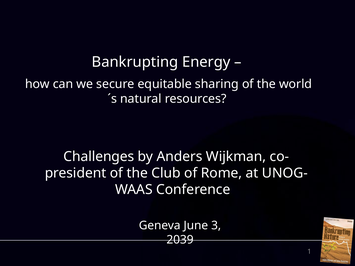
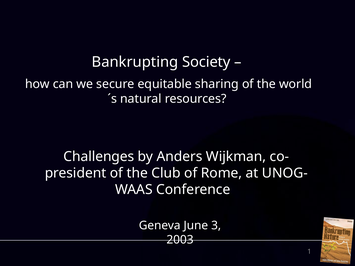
Energy: Energy -> Society
2039: 2039 -> 2003
